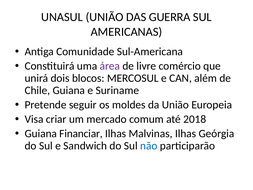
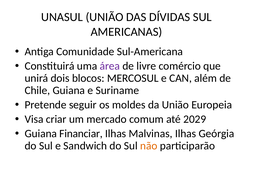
GUERRA: GUERRA -> DÍVIDAS
2018: 2018 -> 2029
não colour: blue -> orange
